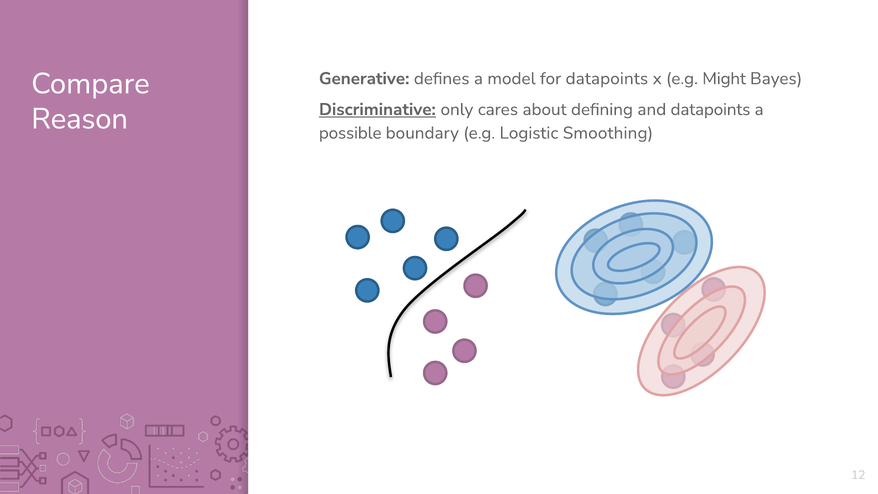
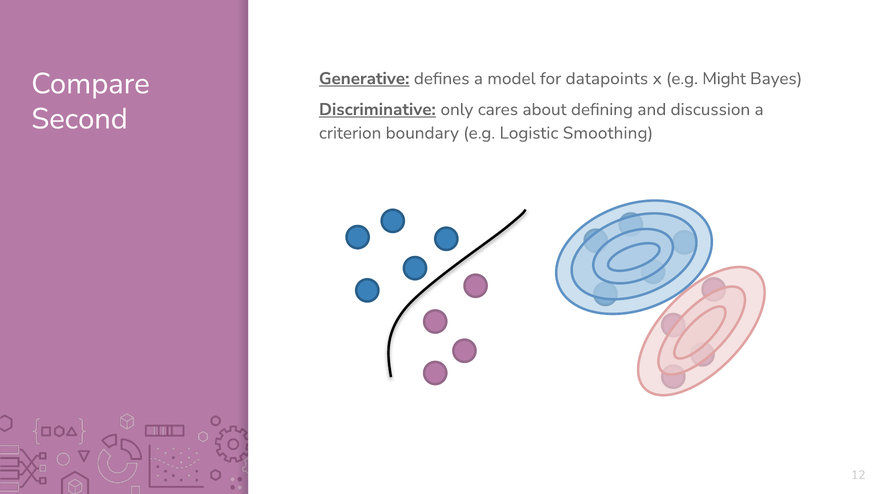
Generative underline: none -> present
and datapoints: datapoints -> discussion
Reason: Reason -> Second
possible: possible -> criterion
